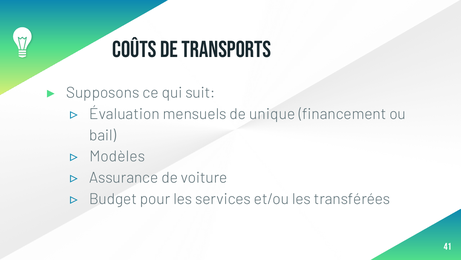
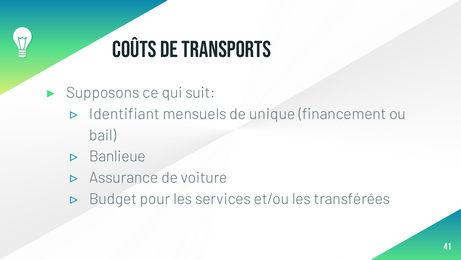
Évaluation: Évaluation -> Identifiant
Modèles: Modèles -> Banlieue
